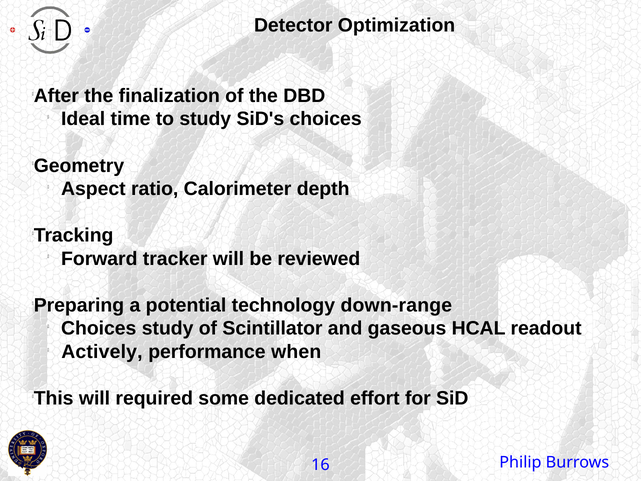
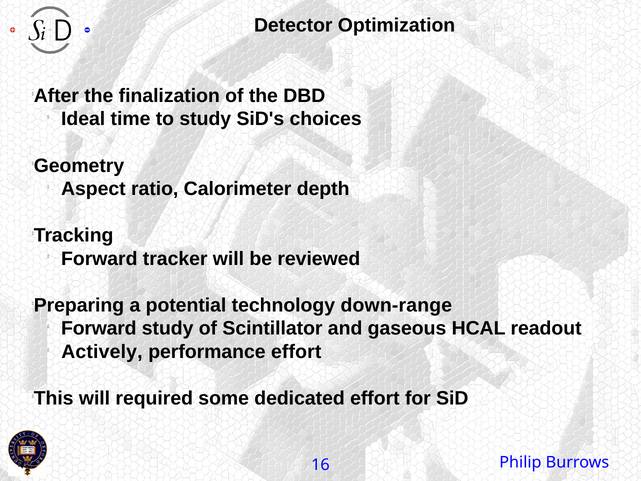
Choices at (99, 328): Choices -> Forward
performance when: when -> effort
